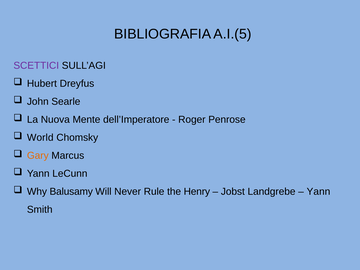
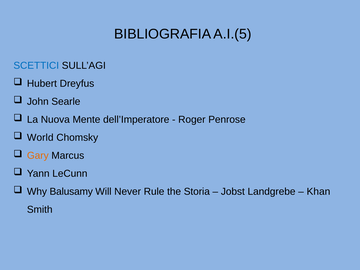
SCETTICI colour: purple -> blue
Henry: Henry -> Storia
Yann at (318, 192): Yann -> Khan
